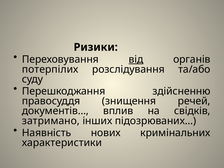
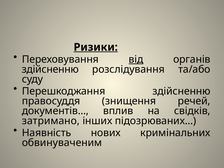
Ризики underline: none -> present
потерпілих at (50, 69): потерпілих -> здійсненню
характеристики: характеристики -> обвинуваченим
